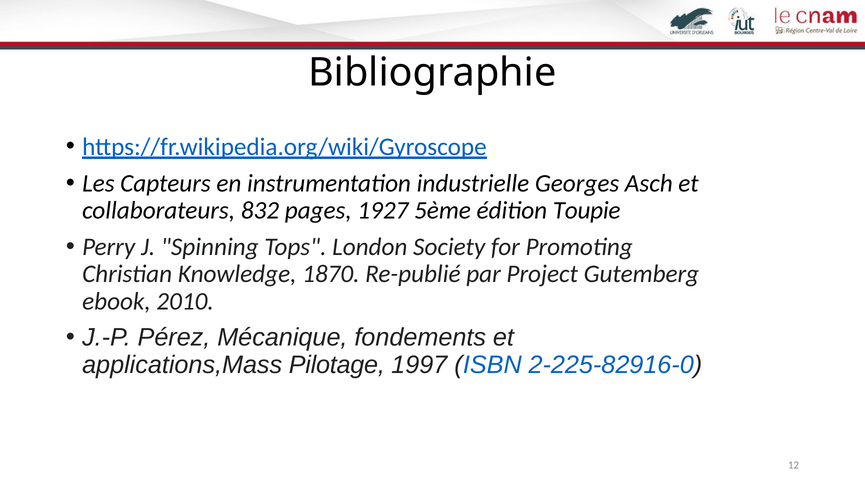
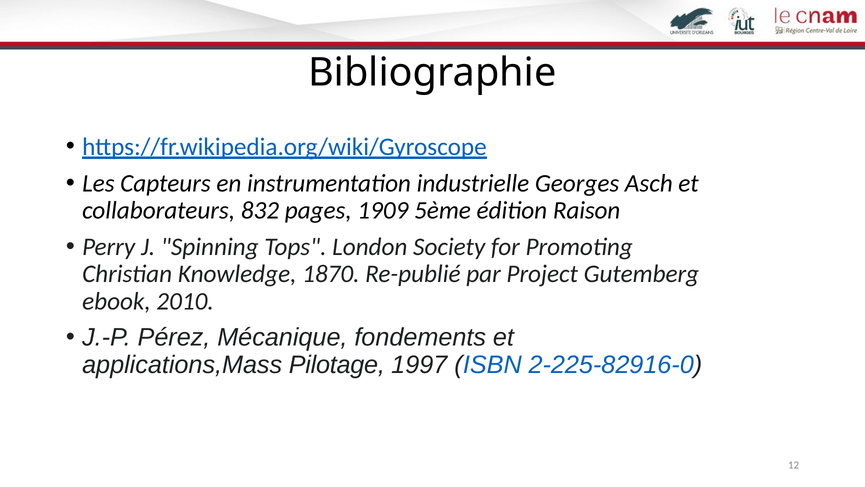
1927: 1927 -> 1909
Toupie: Toupie -> Raison
